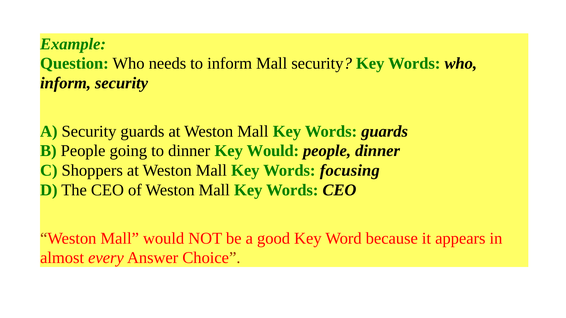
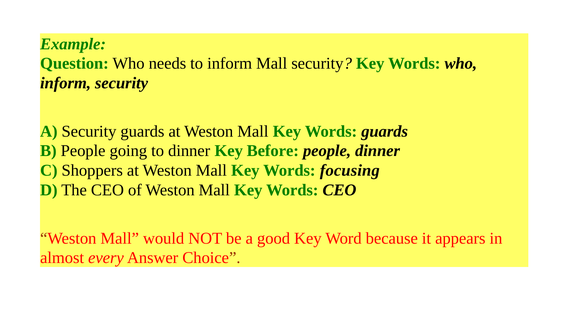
Key Would: Would -> Before
